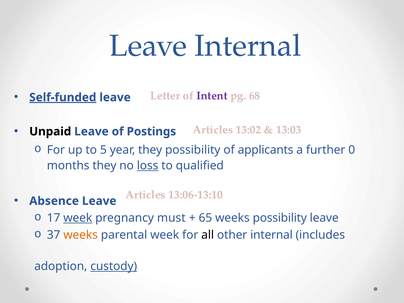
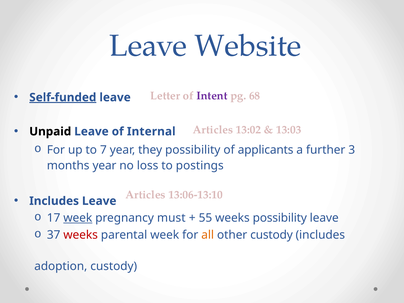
Leave Internal: Internal -> Website
Postings: Postings -> Internal
5: 5 -> 7
0: 0 -> 3
months they: they -> year
loss underline: present -> none
qualified: qualified -> postings
Absence at (54, 201): Absence -> Includes
65: 65 -> 55
weeks at (81, 235) colour: orange -> red
all colour: black -> orange
other internal: internal -> custody
custody at (114, 266) underline: present -> none
